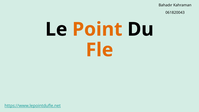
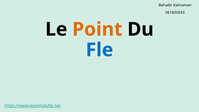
Fle colour: orange -> blue
